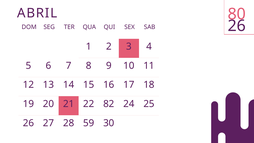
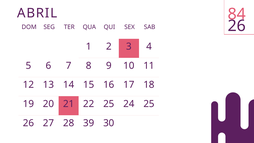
80: 80 -> 84
22 82: 82 -> 25
59: 59 -> 39
